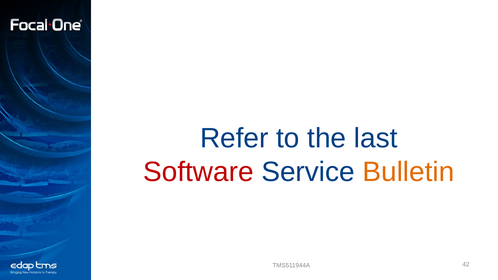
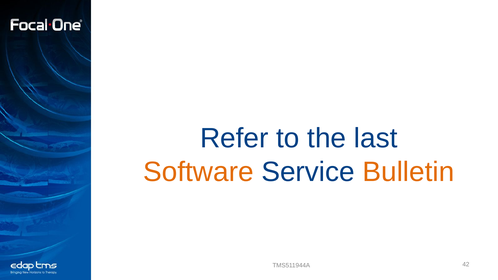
Software colour: red -> orange
